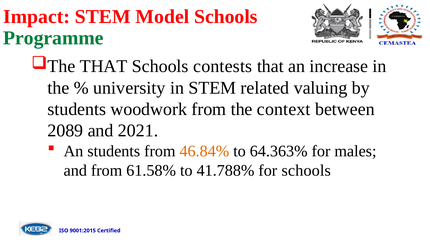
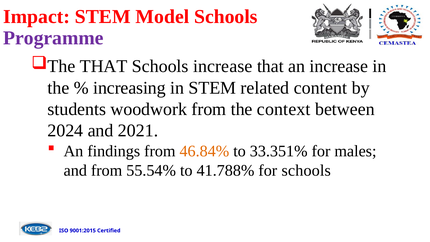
Programme colour: green -> purple
Schools contests: contests -> increase
university: university -> increasing
valuing: valuing -> content
2089: 2089 -> 2024
An students: students -> findings
64.363%: 64.363% -> 33.351%
61.58%: 61.58% -> 55.54%
